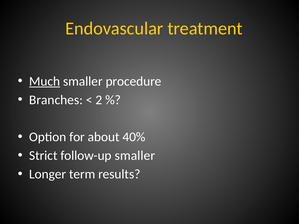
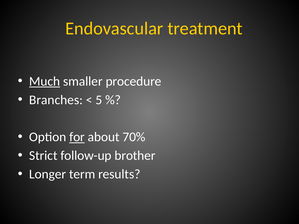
2: 2 -> 5
for underline: none -> present
40%: 40% -> 70%
follow-up smaller: smaller -> brother
